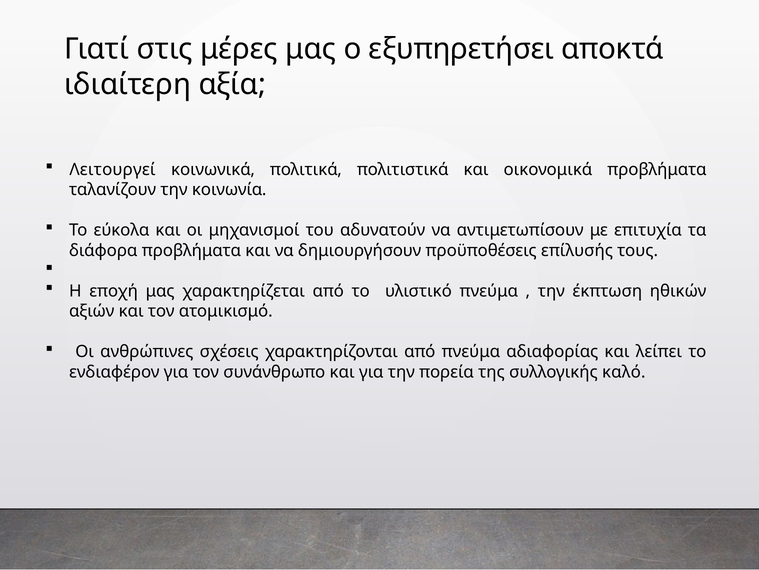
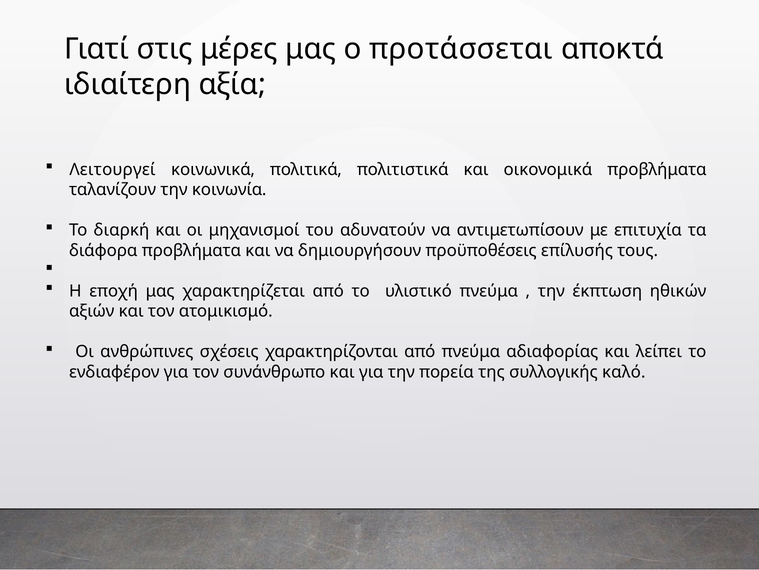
εξυπηρετήσει: εξυπηρετήσει -> προτάσσεται
εύκολα: εύκολα -> διαρκή
